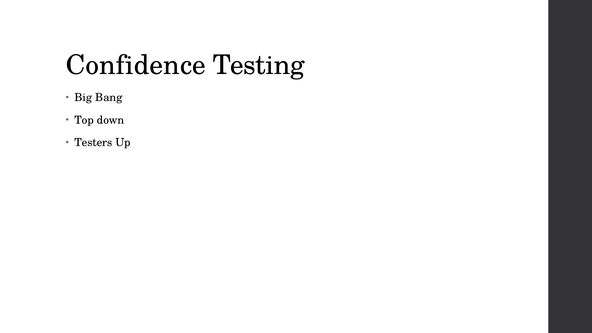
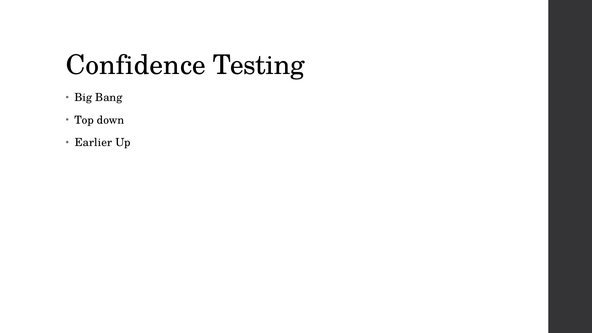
Testers: Testers -> Earlier
